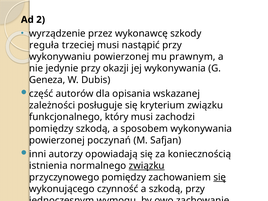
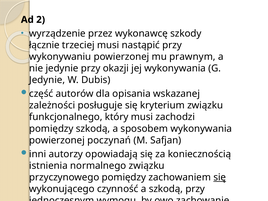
reguła: reguła -> łącznie
Geneza at (47, 80): Geneza -> Jedynie
związku at (147, 166) underline: present -> none
